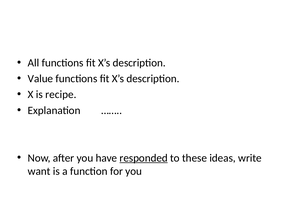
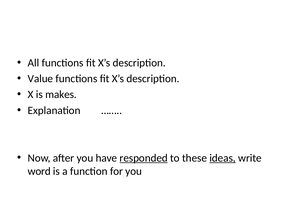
recipe: recipe -> makes
ideas underline: none -> present
want: want -> word
